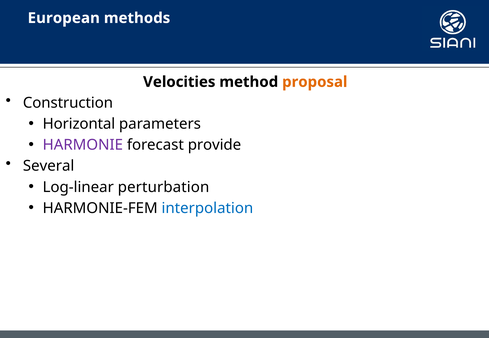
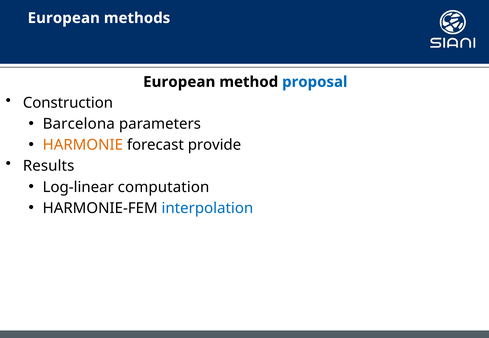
Velocities at (179, 82): Velocities -> European
proposal colour: orange -> blue
Horizontal: Horizontal -> Barcelona
HARMONIE colour: purple -> orange
Several: Several -> Results
perturbation: perturbation -> computation
